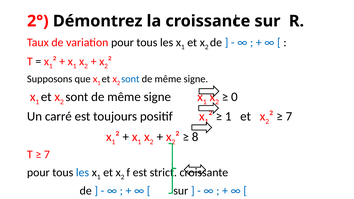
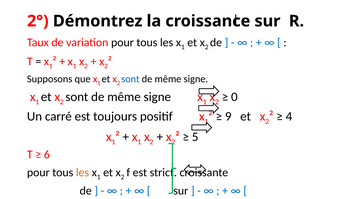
1 at (228, 116): 1 -> 9
7 at (289, 116): 7 -> 4
8: 8 -> 5
7 at (47, 155): 7 -> 6
les at (83, 173) colour: blue -> orange
